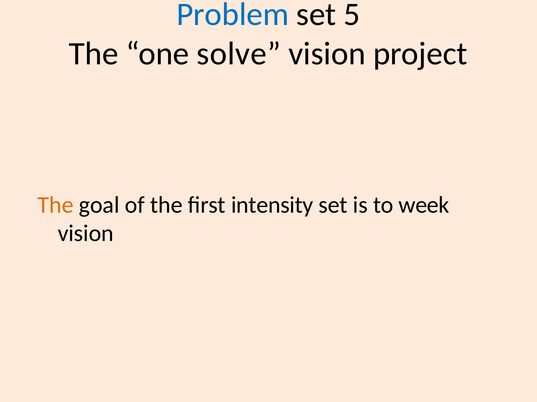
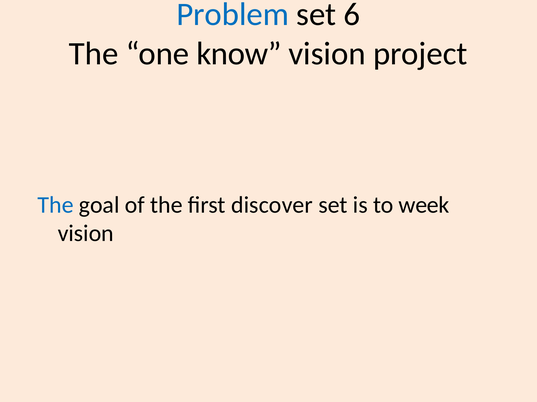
5: 5 -> 6
solve: solve -> know
The at (56, 205) colour: orange -> blue
intensity: intensity -> discover
